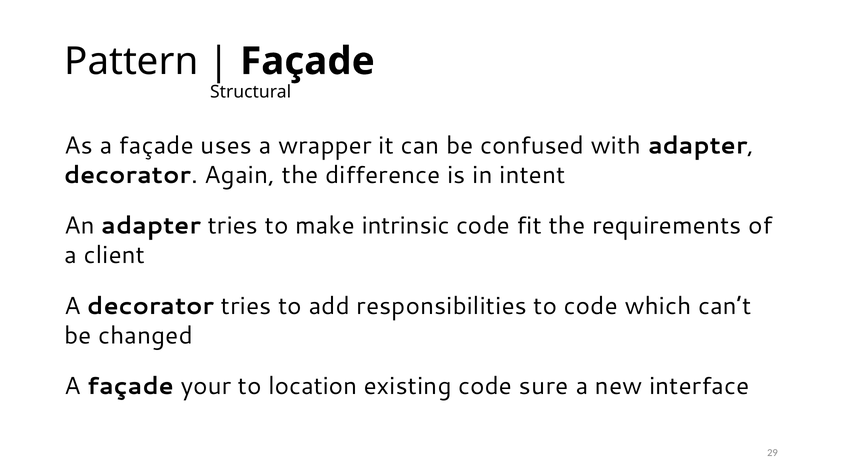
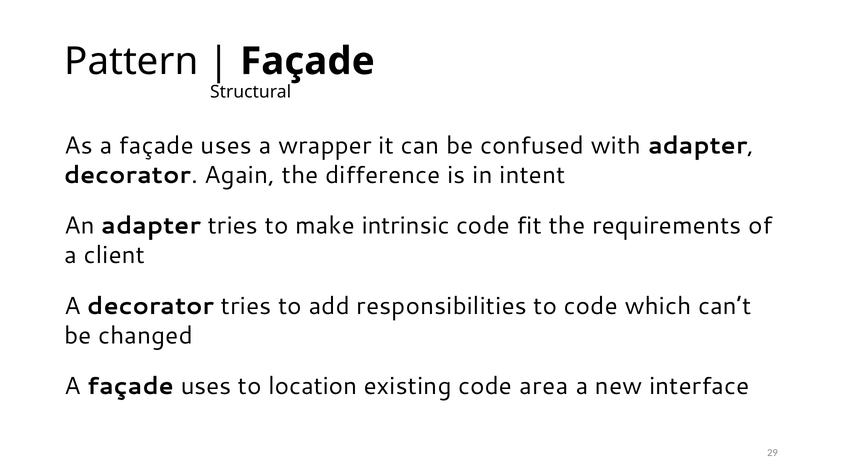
your at (206, 386): your -> uses
sure: sure -> area
